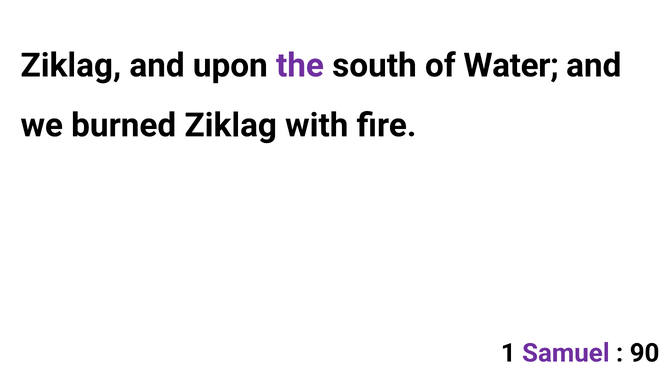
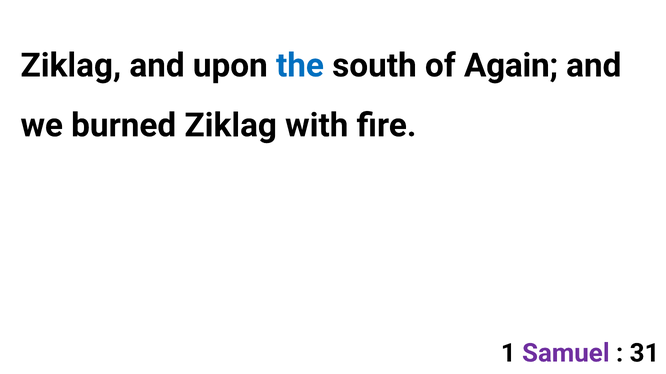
the colour: purple -> blue
Water: Water -> Again
90: 90 -> 31
